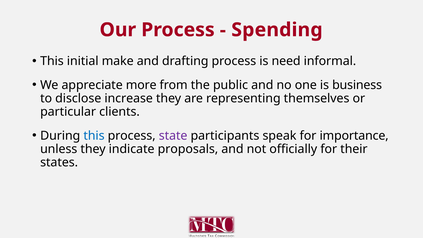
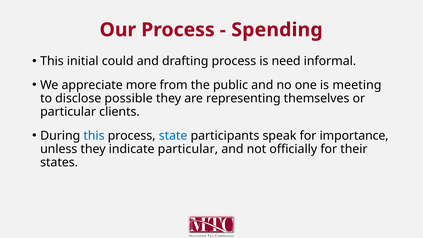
make: make -> could
business: business -> meeting
increase: increase -> possible
state colour: purple -> blue
indicate proposals: proposals -> particular
